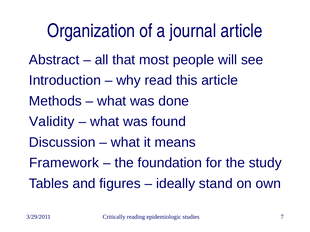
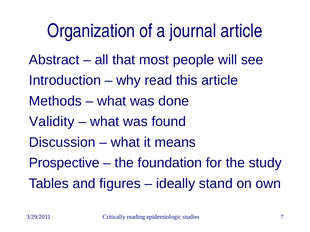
Framework: Framework -> Prospective
